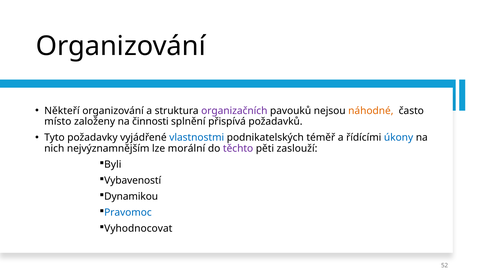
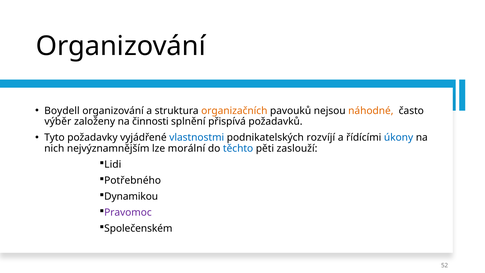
Někteří: Někteří -> Boydell
organizačních colour: purple -> orange
místo: místo -> výběr
téměř: téměř -> rozvíjí
těchto colour: purple -> blue
Byli: Byli -> Lidi
Vybaveností: Vybaveností -> Potřebného
Pravomoc colour: blue -> purple
Vyhodnocovat: Vyhodnocovat -> Společenském
